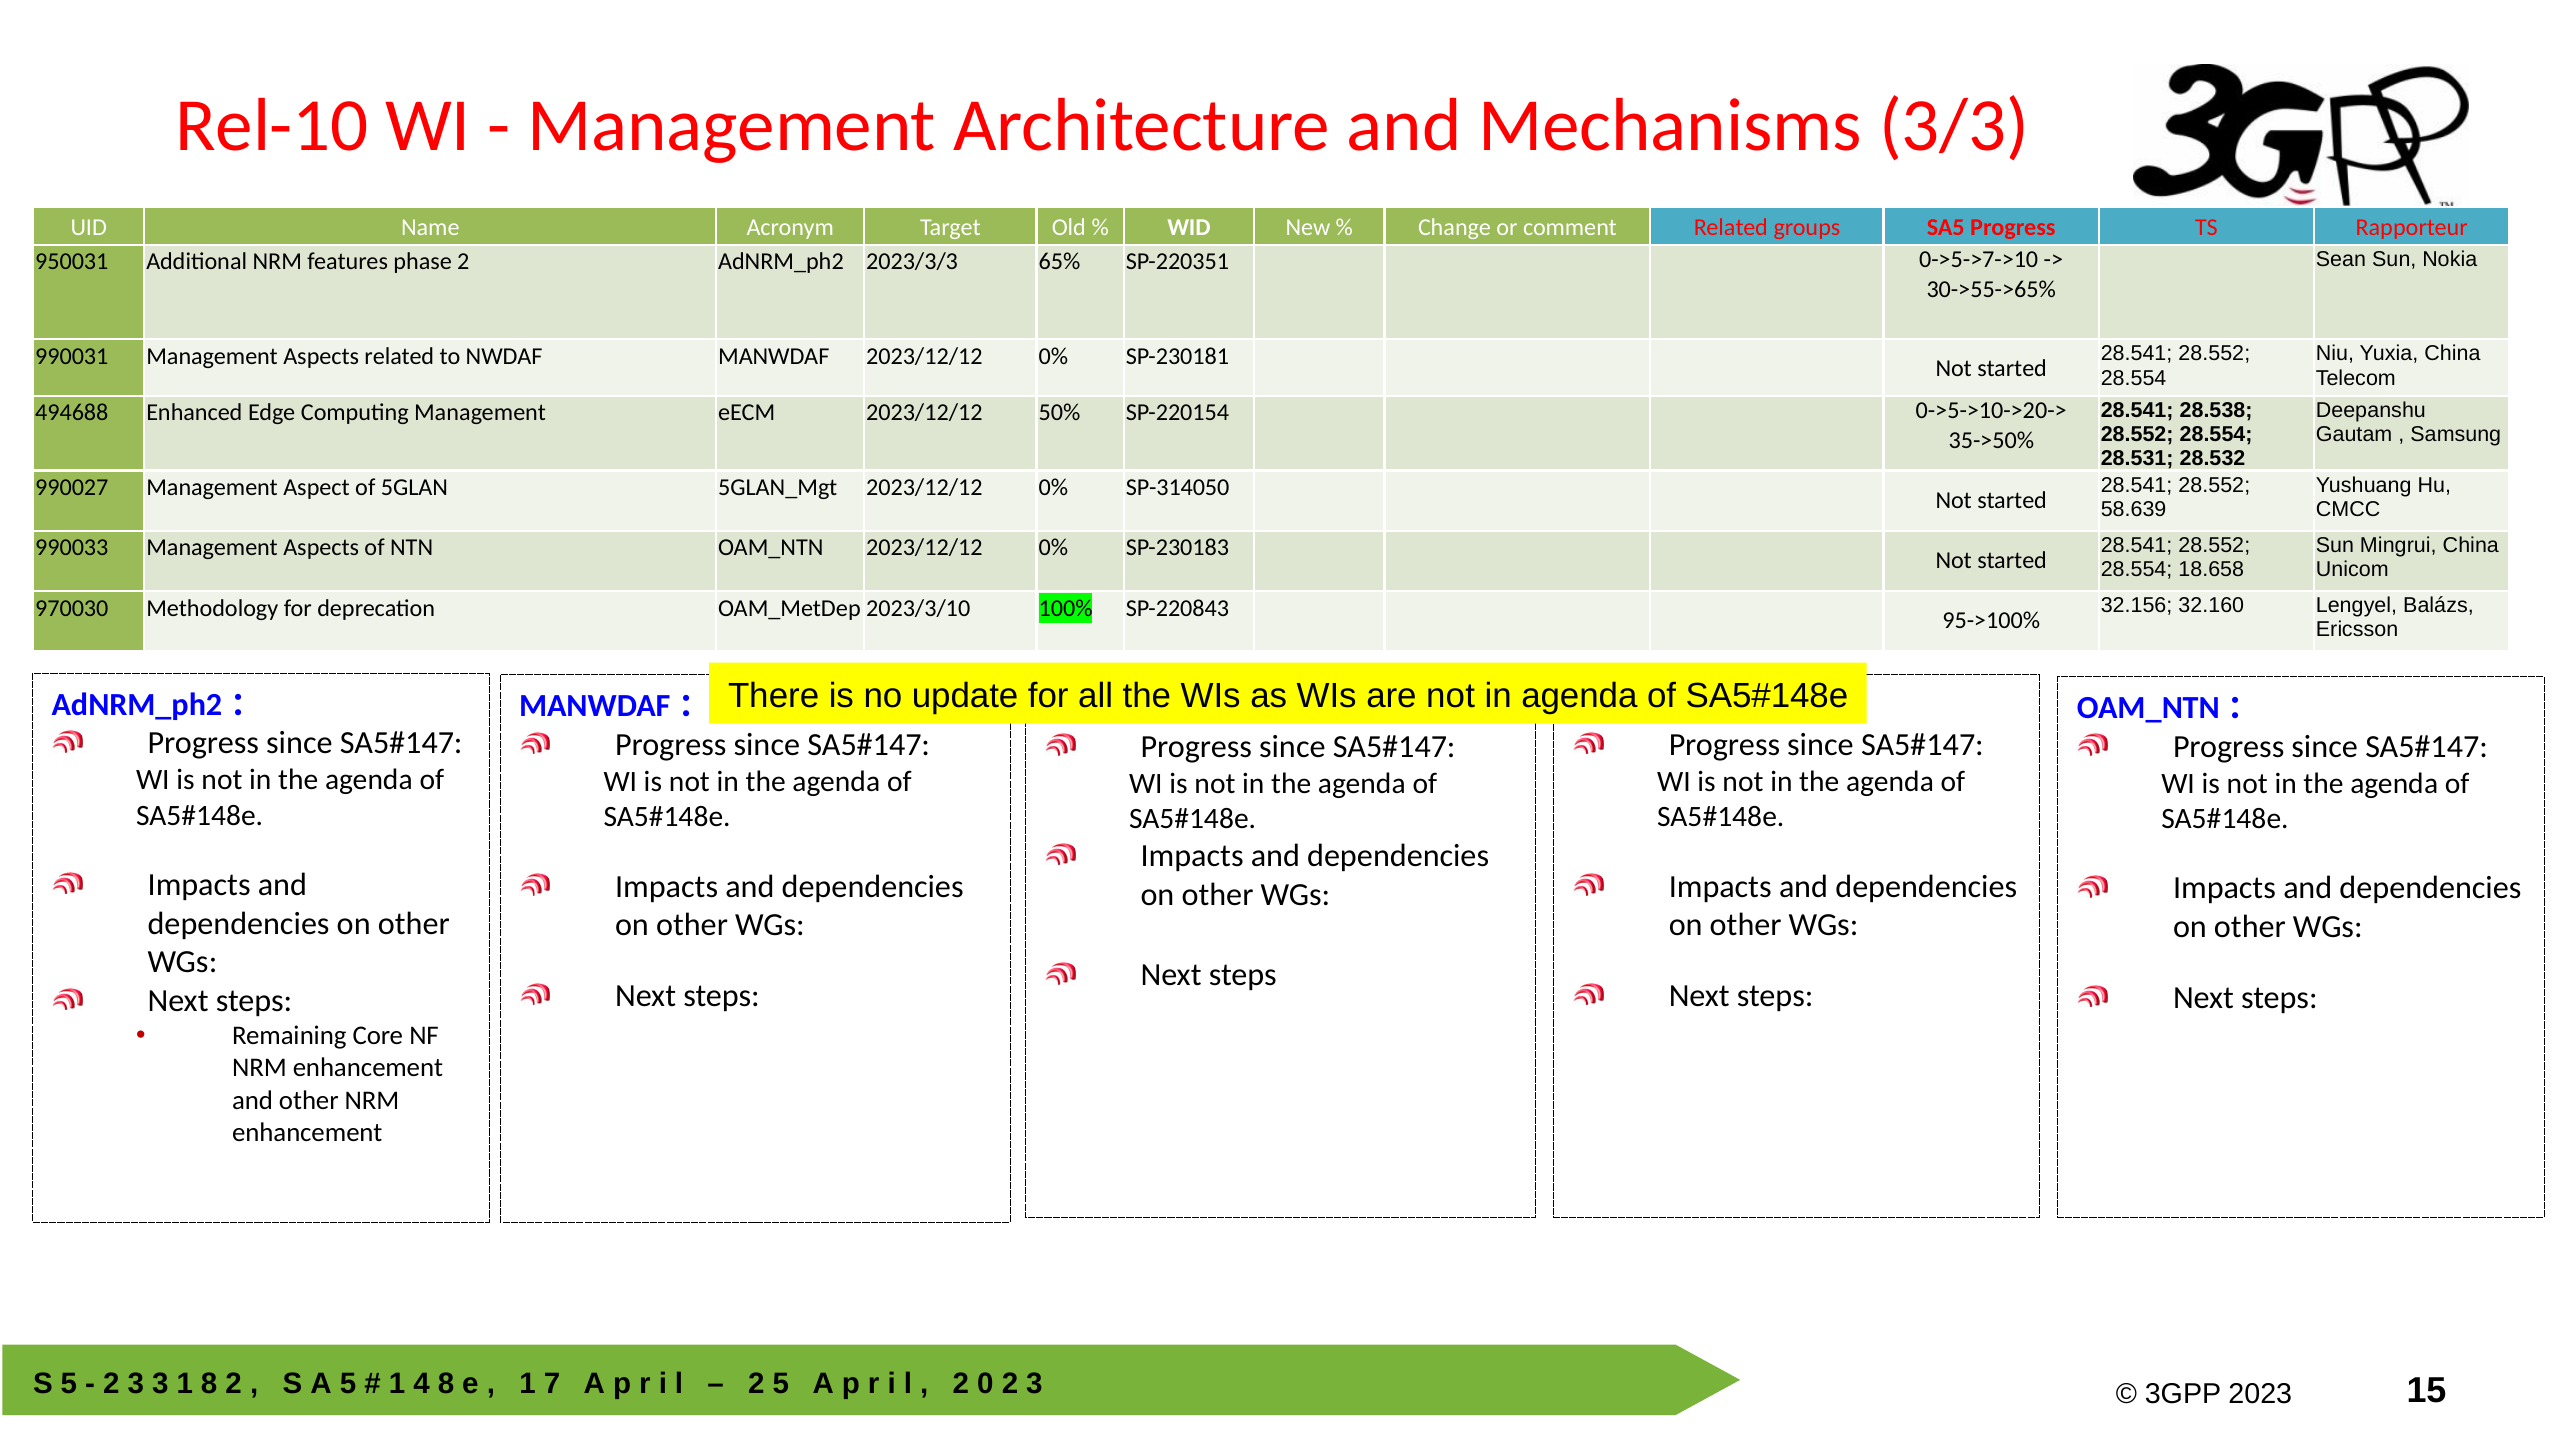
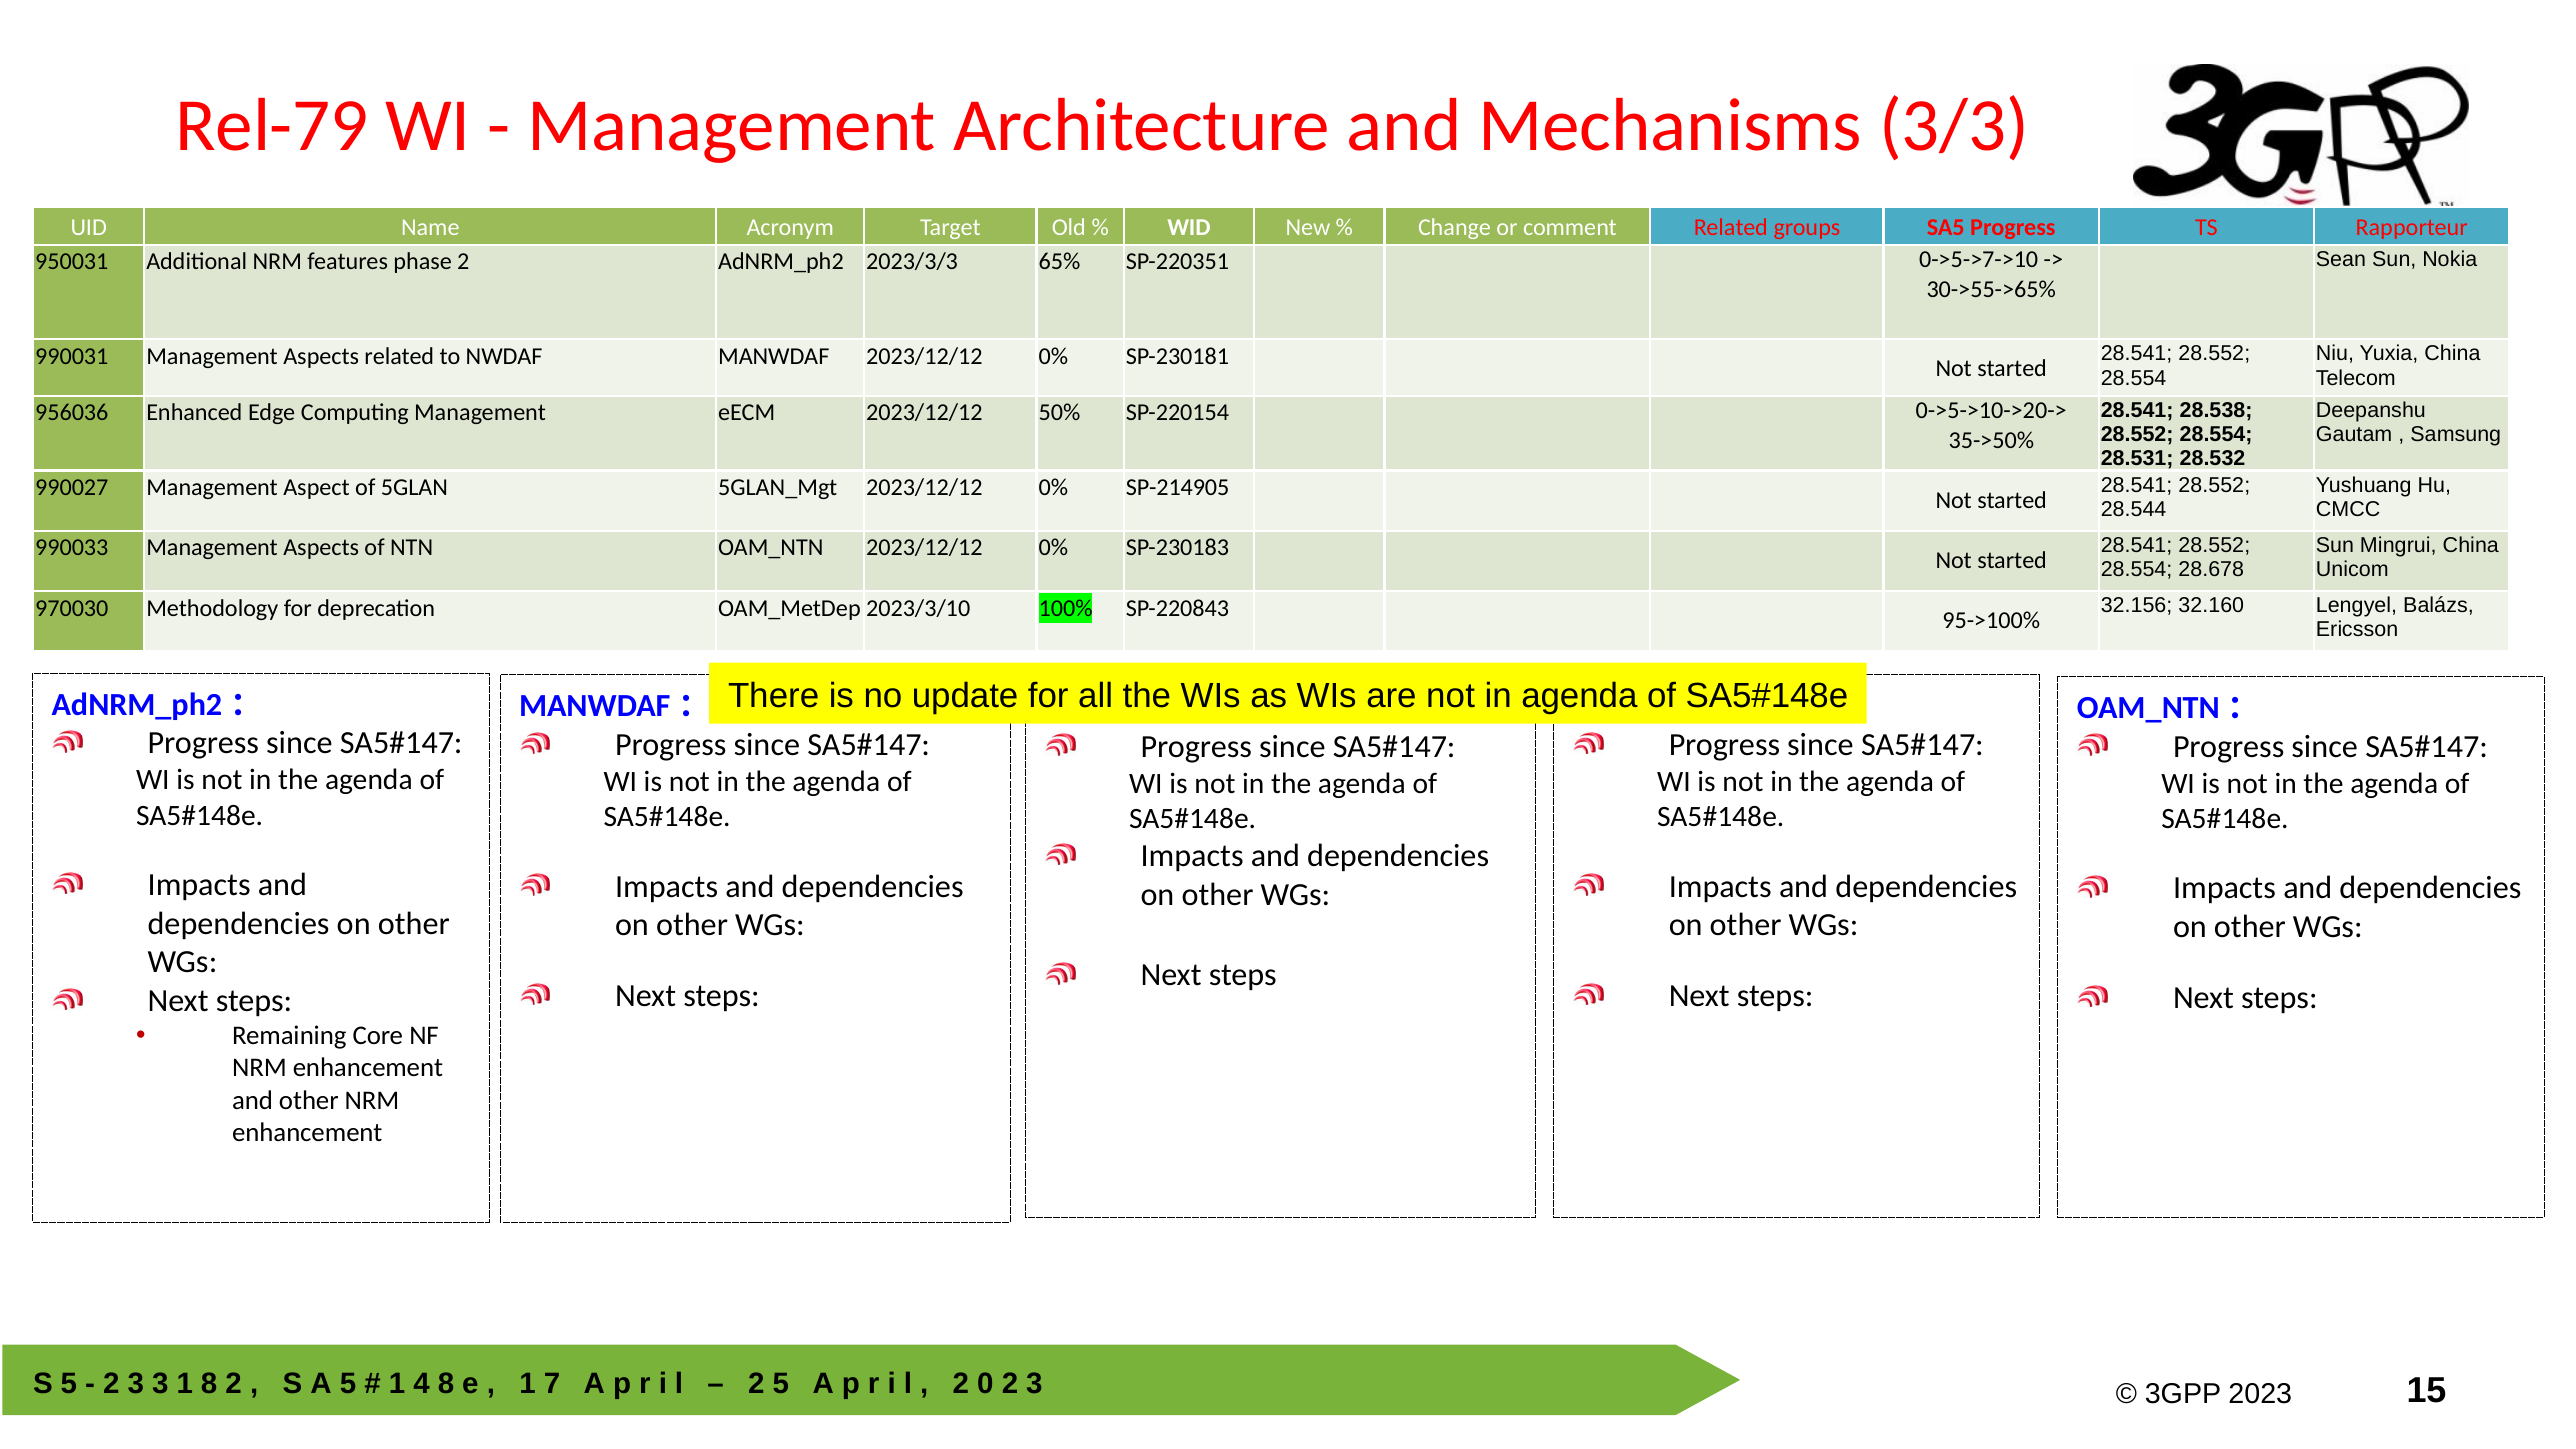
Rel-10: Rel-10 -> Rel-79
494688: 494688 -> 956036
SP-314050: SP-314050 -> SP-214905
58.639: 58.639 -> 28.544
18.658: 18.658 -> 28.678
